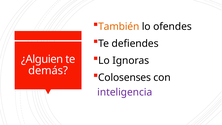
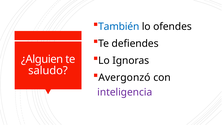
También colour: orange -> blue
demás: demás -> saludo
Colosenses: Colosenses -> Avergonzó
